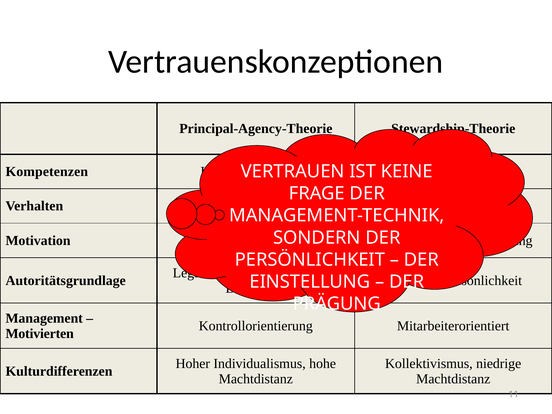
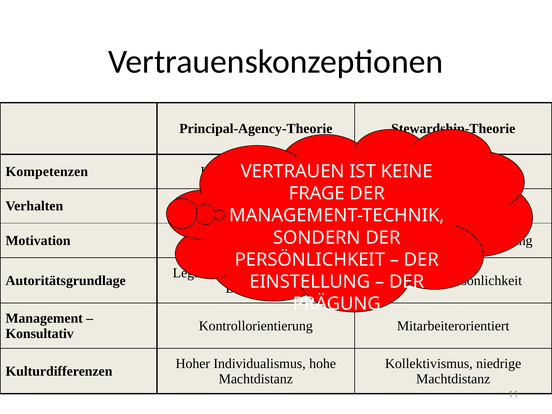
Motivierten: Motivierten -> Konsultativ
